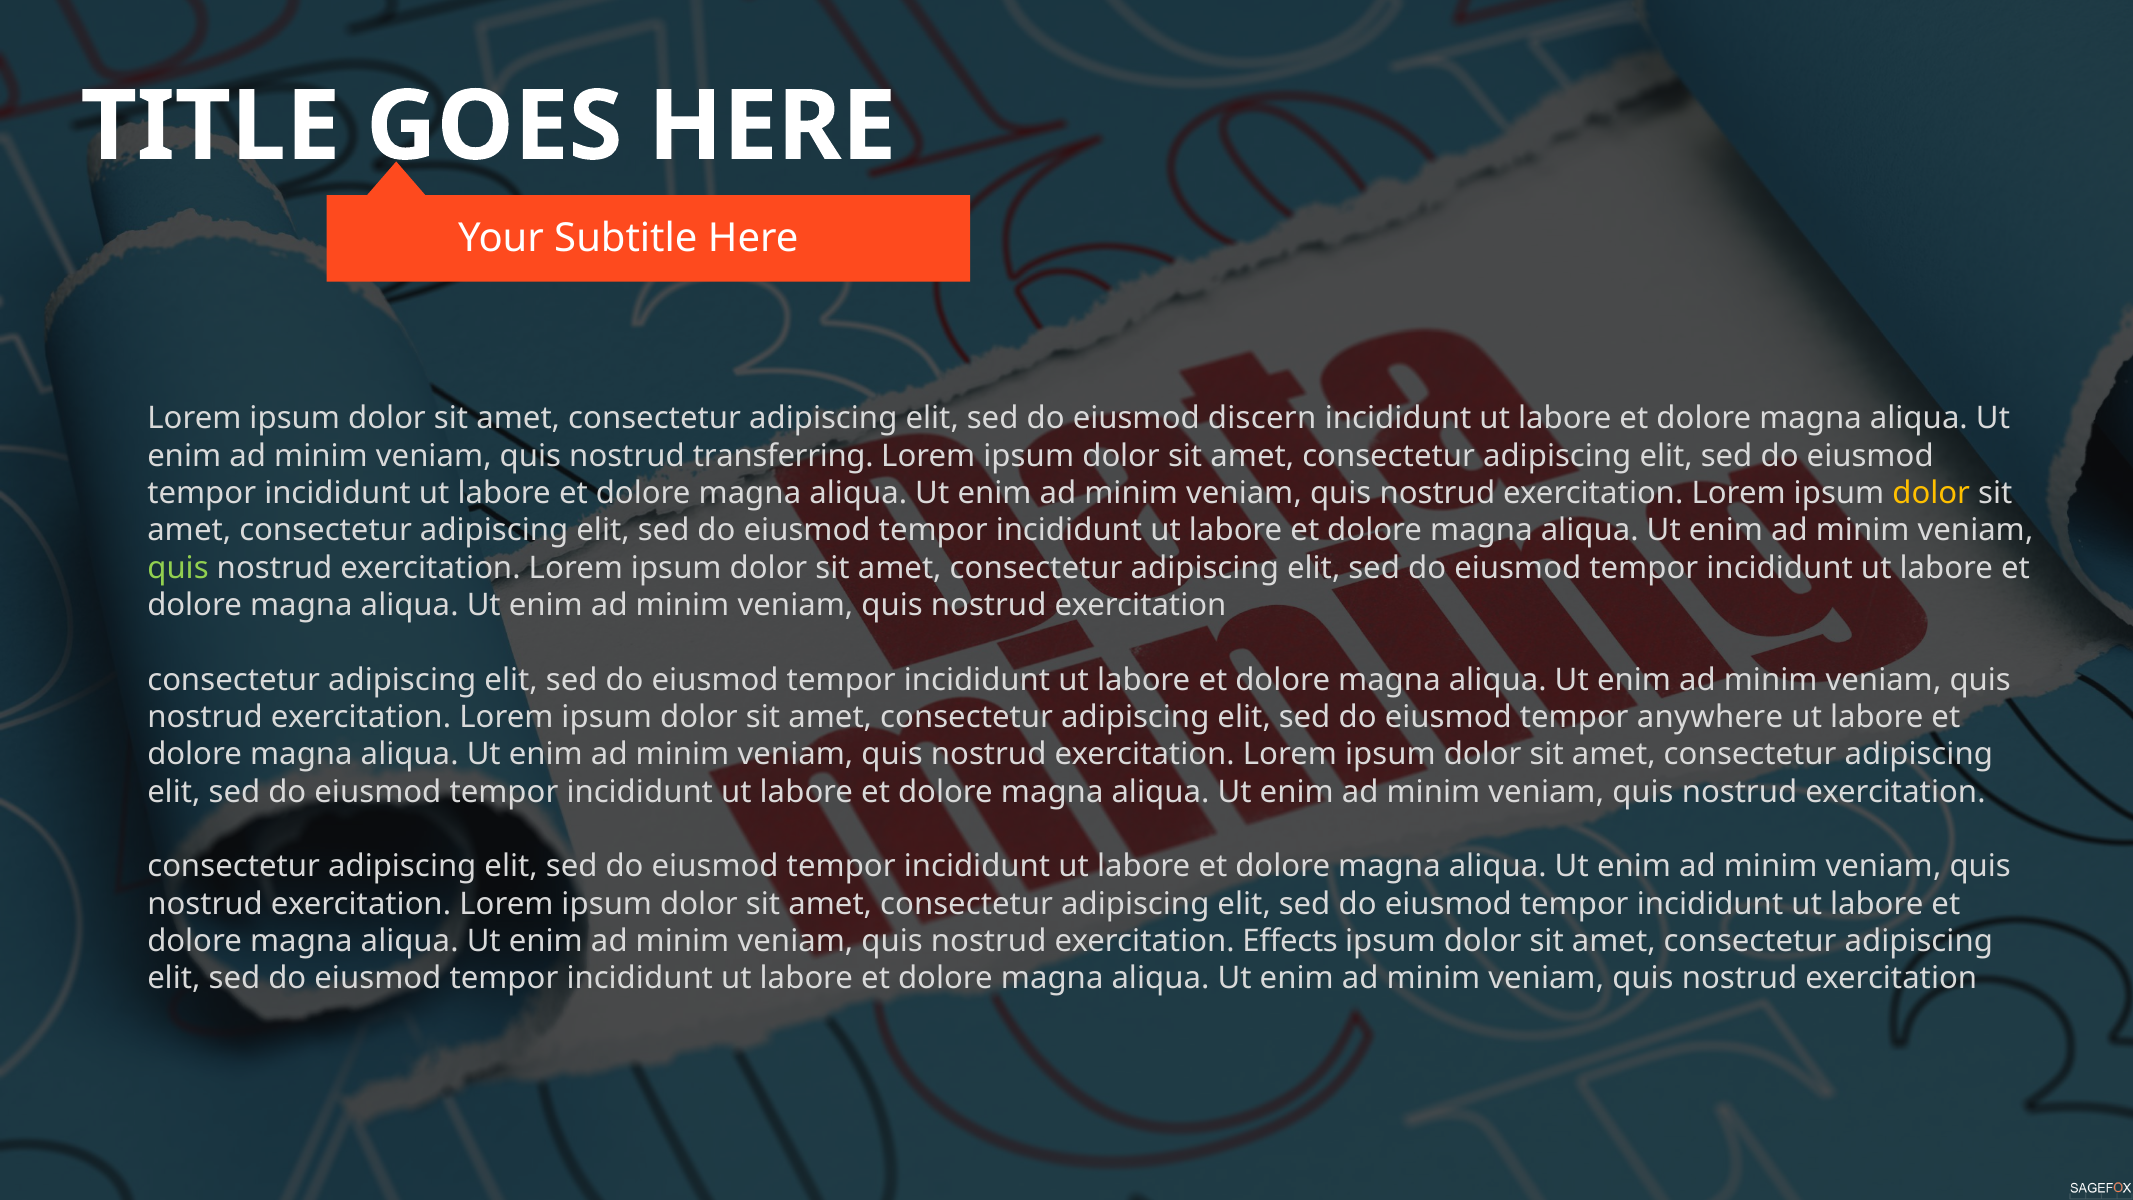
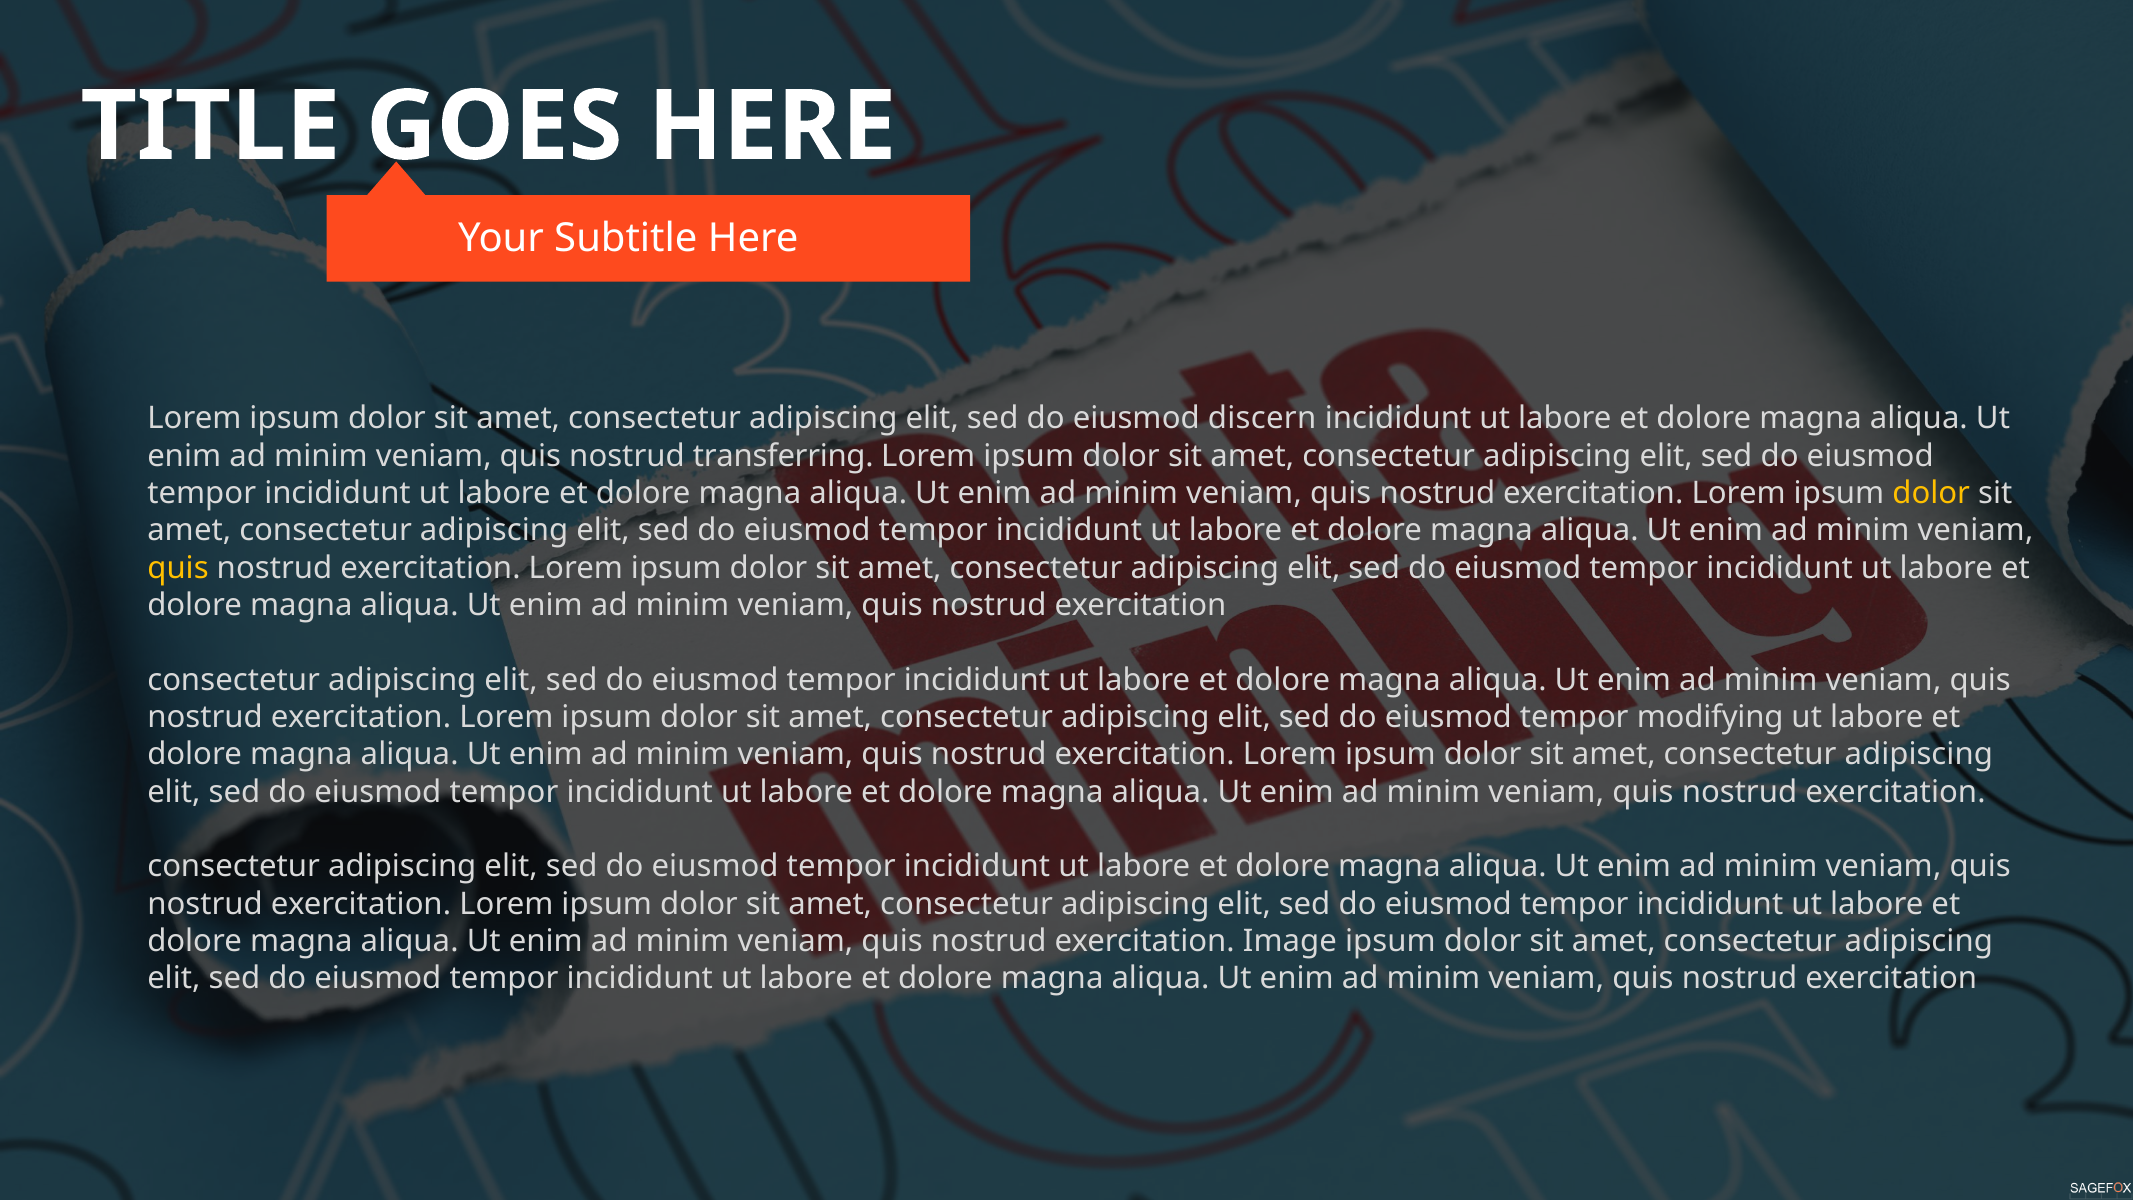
quis at (178, 568) colour: light green -> yellow
anywhere: anywhere -> modifying
Effects: Effects -> Image
